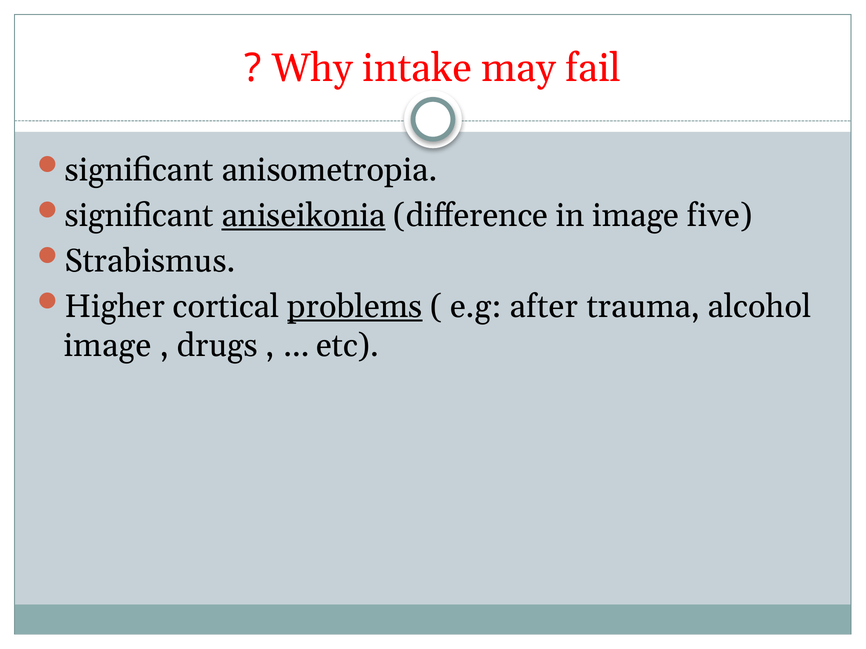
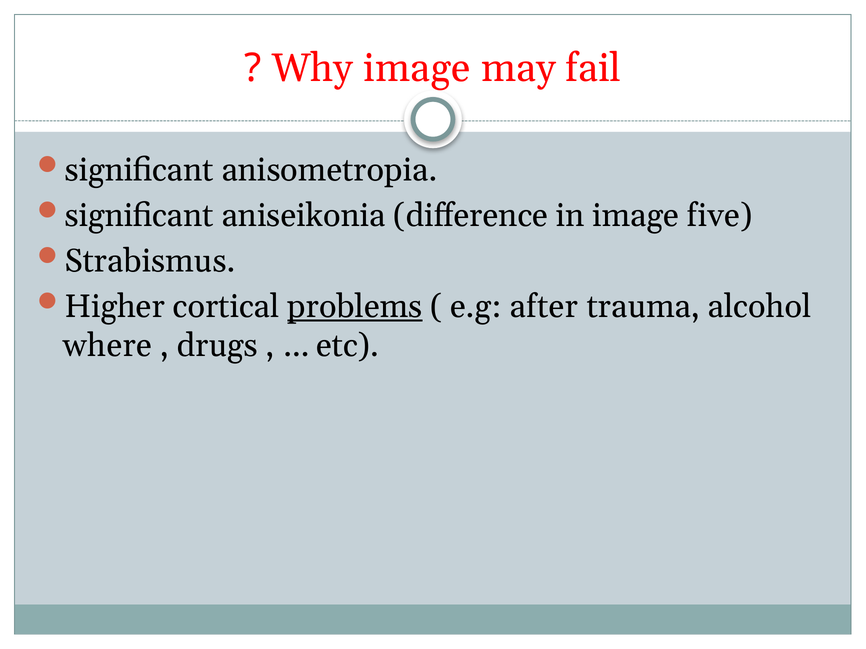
Why intake: intake -> image
aniseikonia underline: present -> none
image at (108, 346): image -> where
